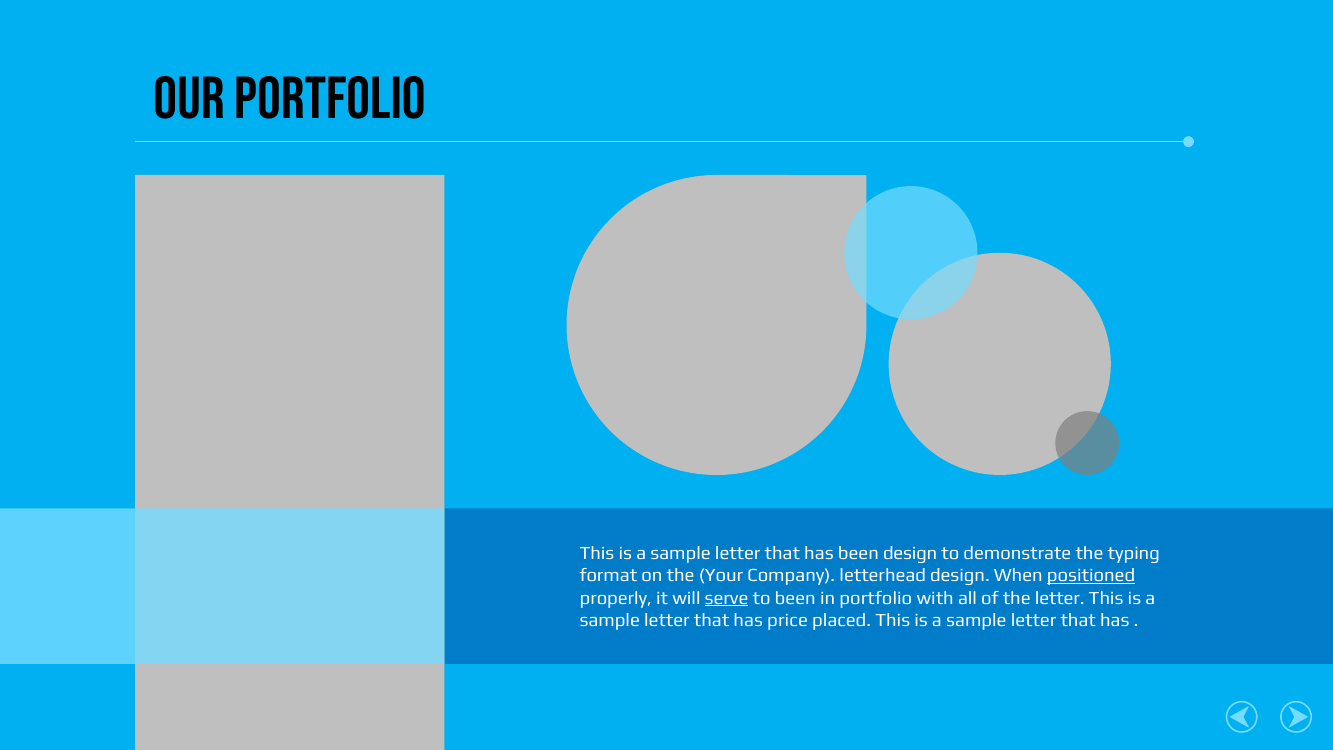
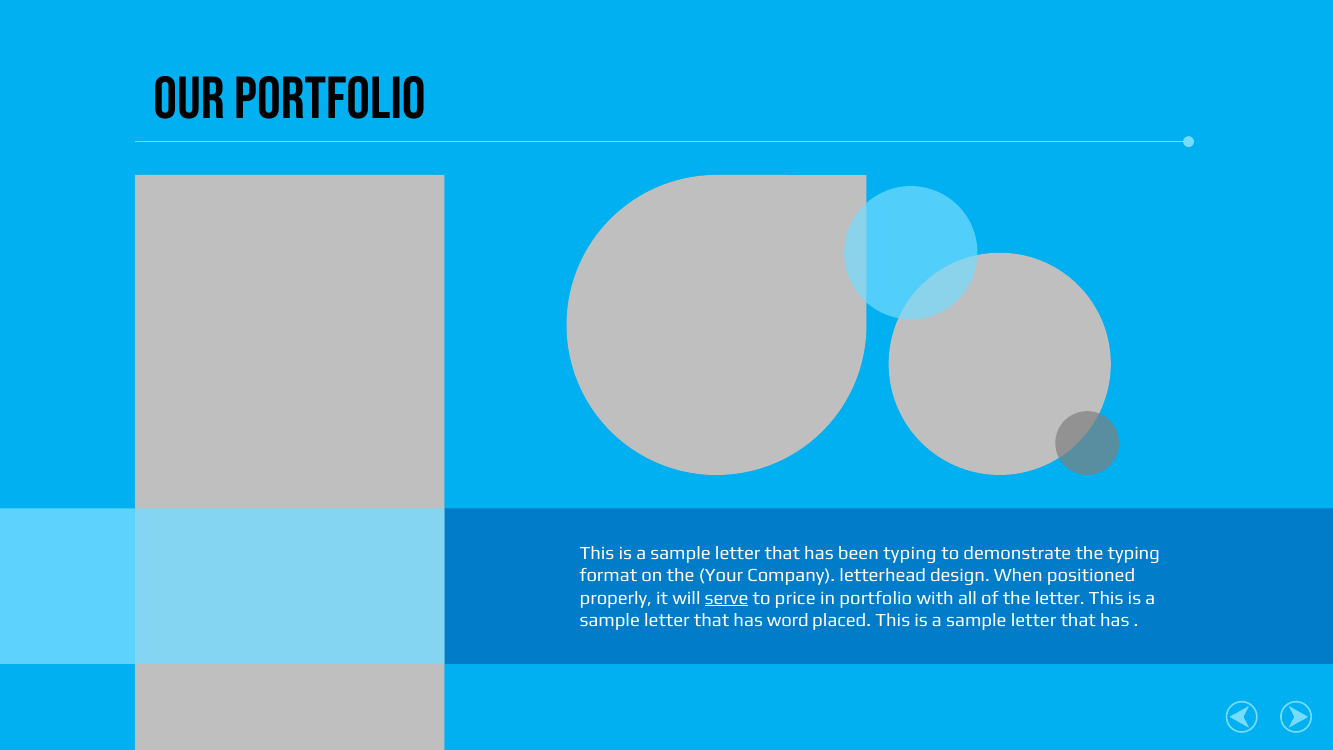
been design: design -> typing
positioned underline: present -> none
to been: been -> price
price: price -> word
